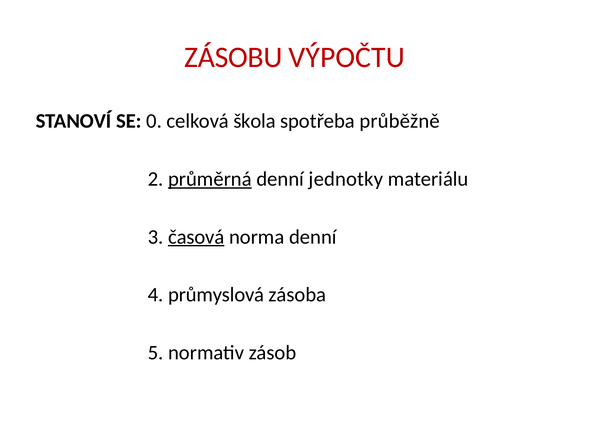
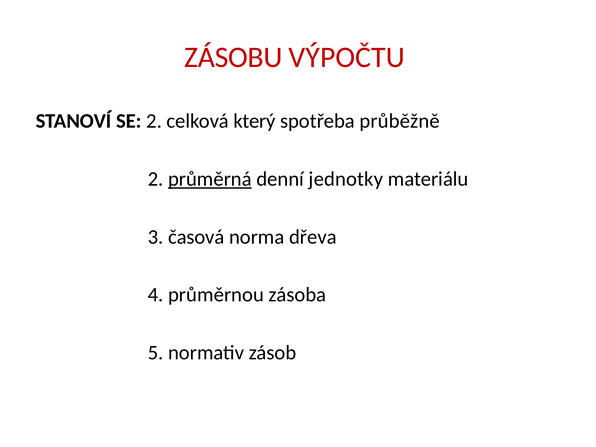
SE 0: 0 -> 2
škola: škola -> který
časová underline: present -> none
norma denní: denní -> dřeva
průmyslová: průmyslová -> průměrnou
